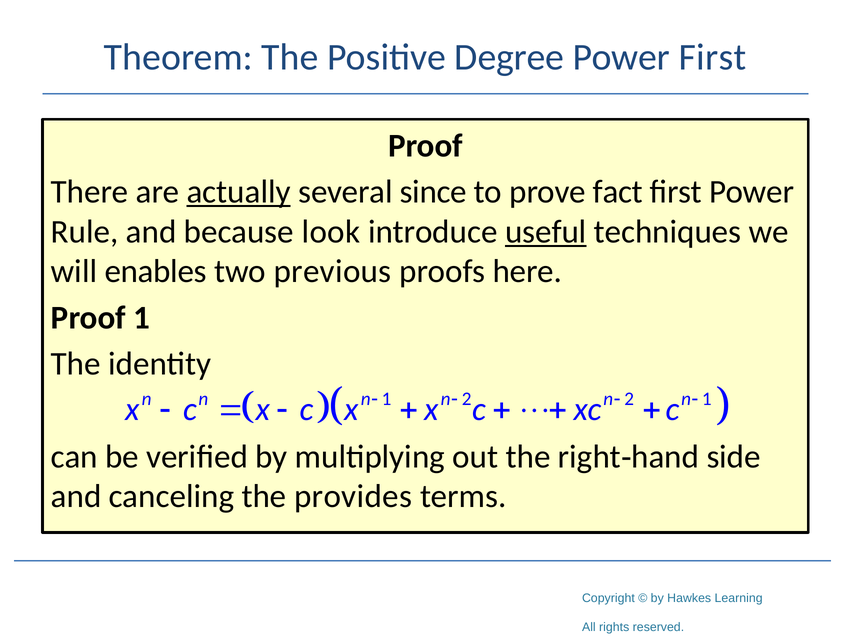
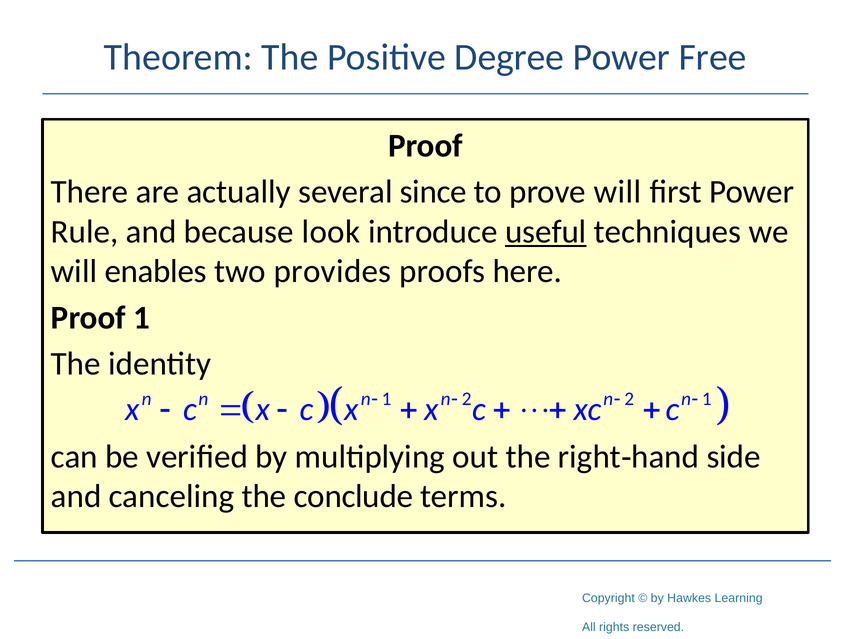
Power First: First -> Free
actually underline: present -> none
prove fact: fact -> will
previous: previous -> provides
provides: provides -> conclude
